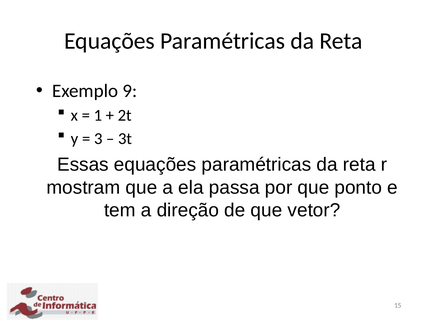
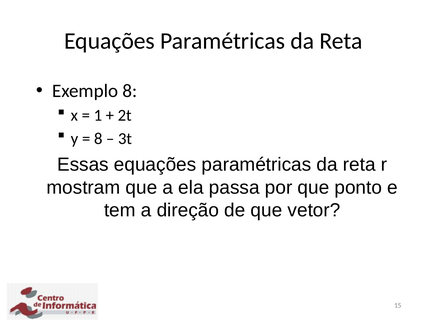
Exemplo 9: 9 -> 8
3 at (98, 139): 3 -> 8
